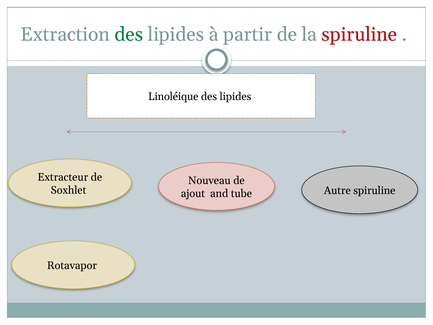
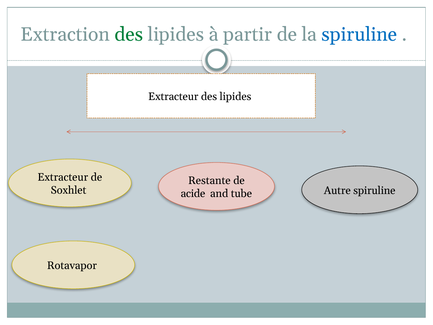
spiruline at (359, 34) colour: red -> blue
Linoléique at (173, 97): Linoléique -> Extracteur
Nouveau: Nouveau -> Restante
ajout: ajout -> acide
